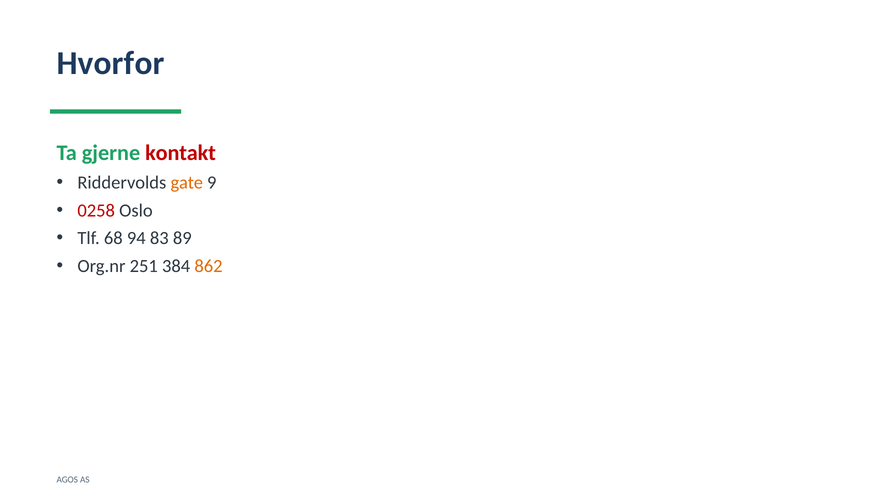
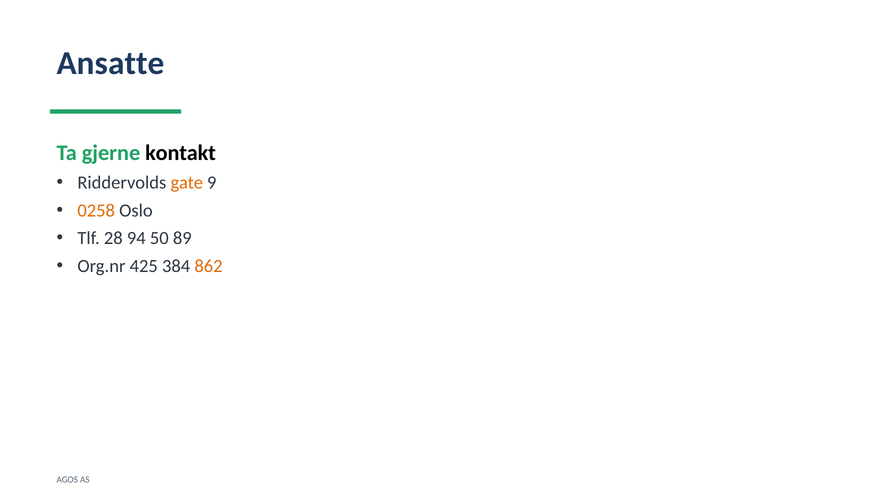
Hvorfor: Hvorfor -> Ansatte
kontakt colour: red -> black
0258 colour: red -> orange
68: 68 -> 28
83: 83 -> 50
251: 251 -> 425
